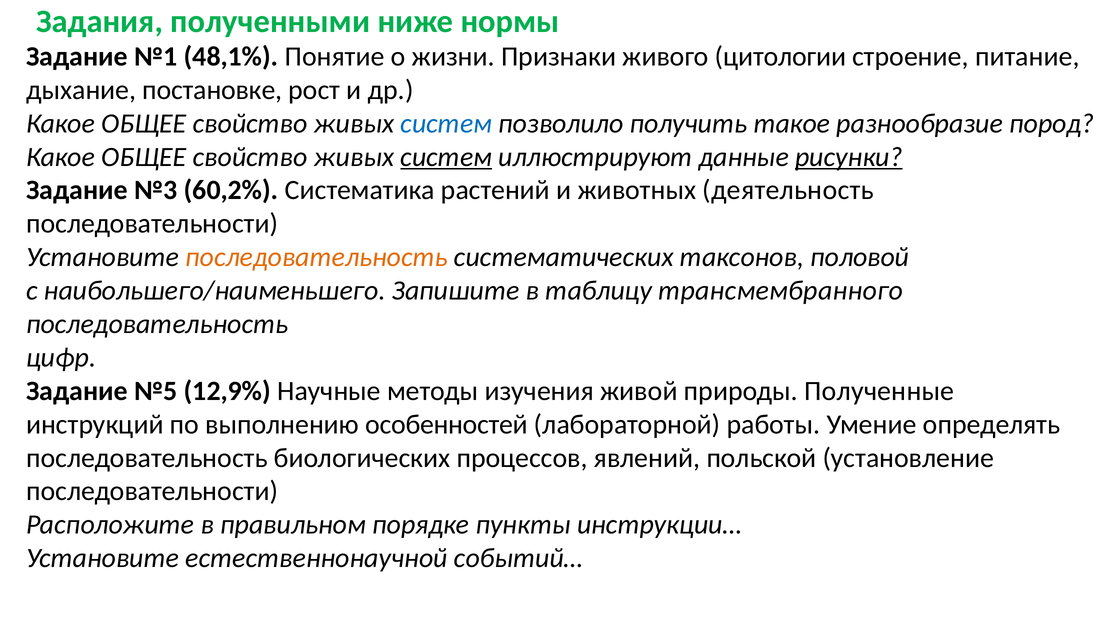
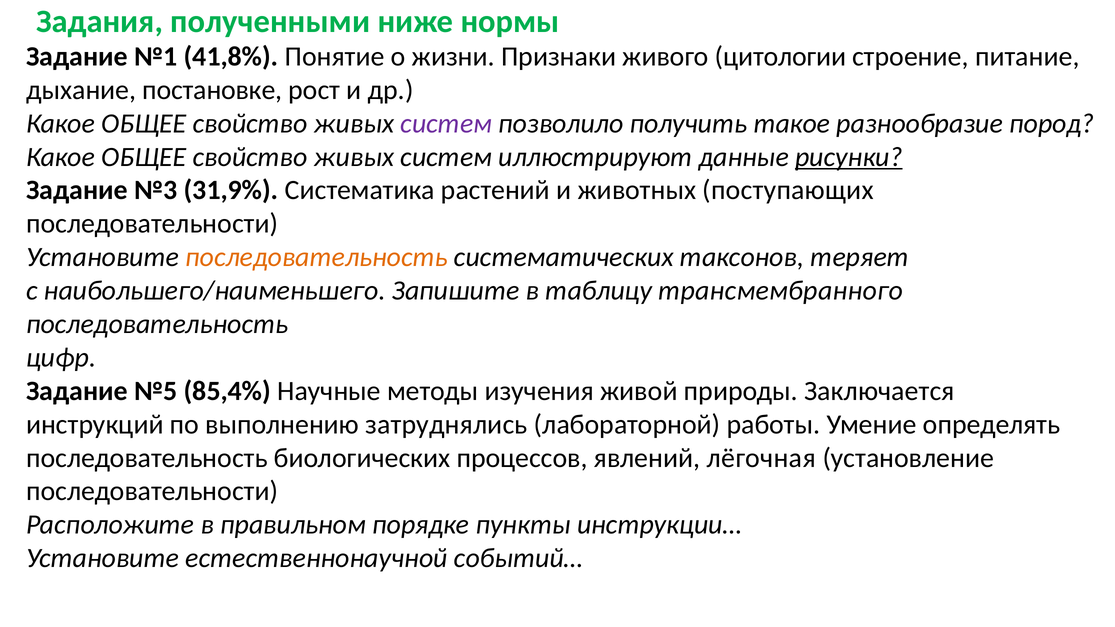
48,1%: 48,1% -> 41,8%
систем at (446, 123) colour: blue -> purple
систем at (446, 157) underline: present -> none
60,2%: 60,2% -> 31,9%
деятельность: деятельность -> поступающих
половой: половой -> теряет
12,9%: 12,9% -> 85,4%
Полученные: Полученные -> Заключается
особенностей: особенностей -> затруднялись
польской: польской -> лёгочная
